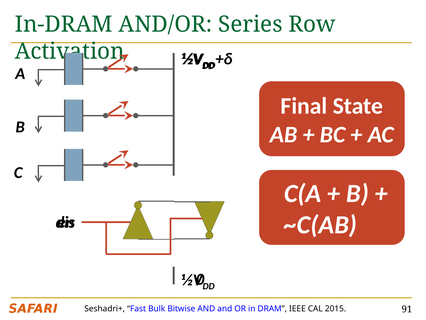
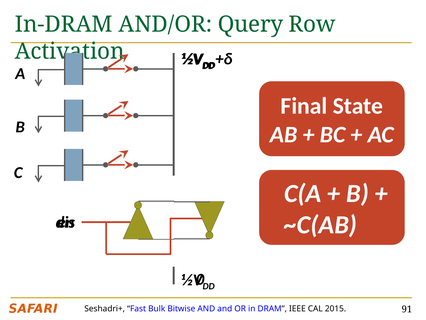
Series: Series -> Query
